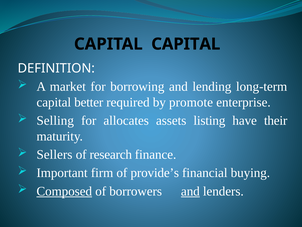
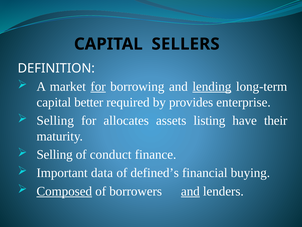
CAPITAL CAPITAL: CAPITAL -> SELLERS
for at (98, 86) underline: none -> present
lending underline: none -> present
promote: promote -> provides
Sellers at (54, 154): Sellers -> Selling
research: research -> conduct
firm: firm -> data
provide’s: provide’s -> defined’s
